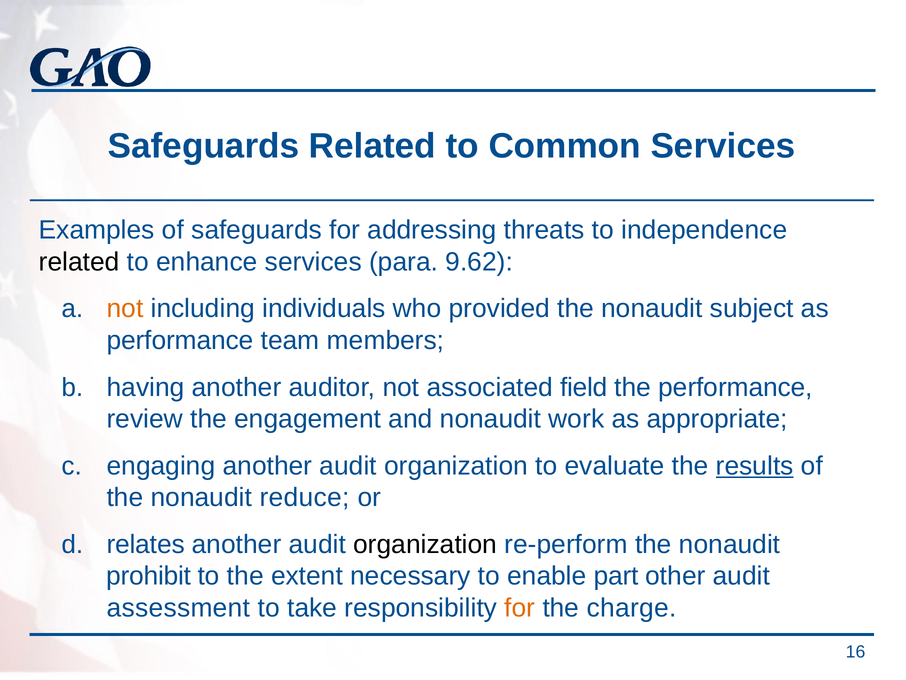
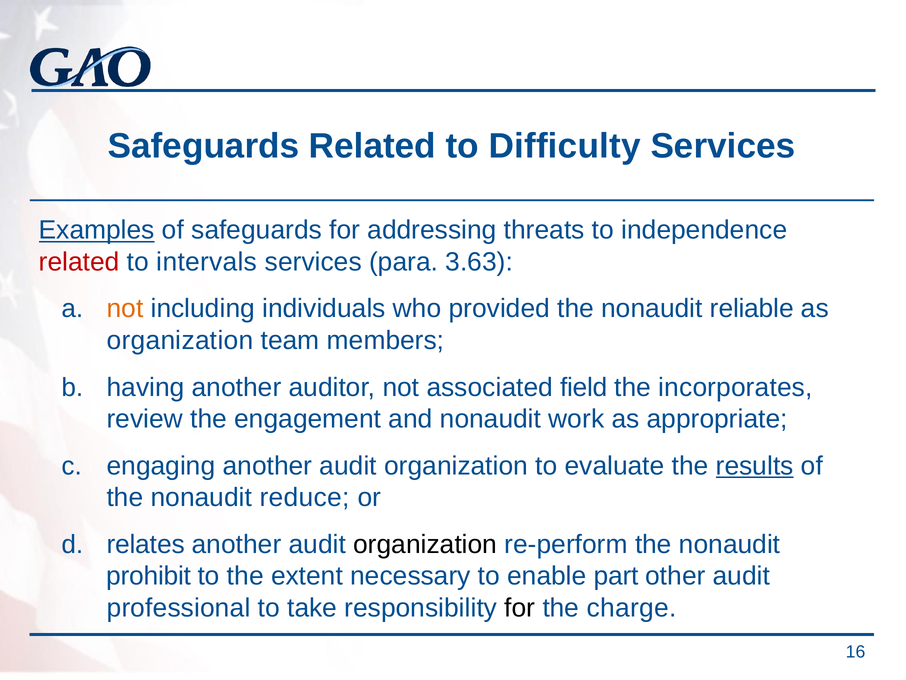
Common: Common -> Difficulty
Examples underline: none -> present
related at (79, 262) colour: black -> red
enhance: enhance -> intervals
9.62: 9.62 -> 3.63
subject: subject -> reliable
performance at (180, 340): performance -> organization
the performance: performance -> incorporates
assessment: assessment -> professional
for at (520, 607) colour: orange -> black
